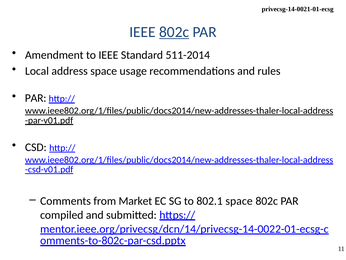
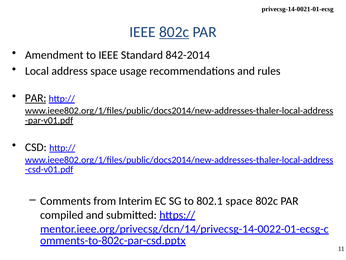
511-2014: 511-2014 -> 842-2014
PAR at (36, 98) underline: none -> present
Market: Market -> Interim
